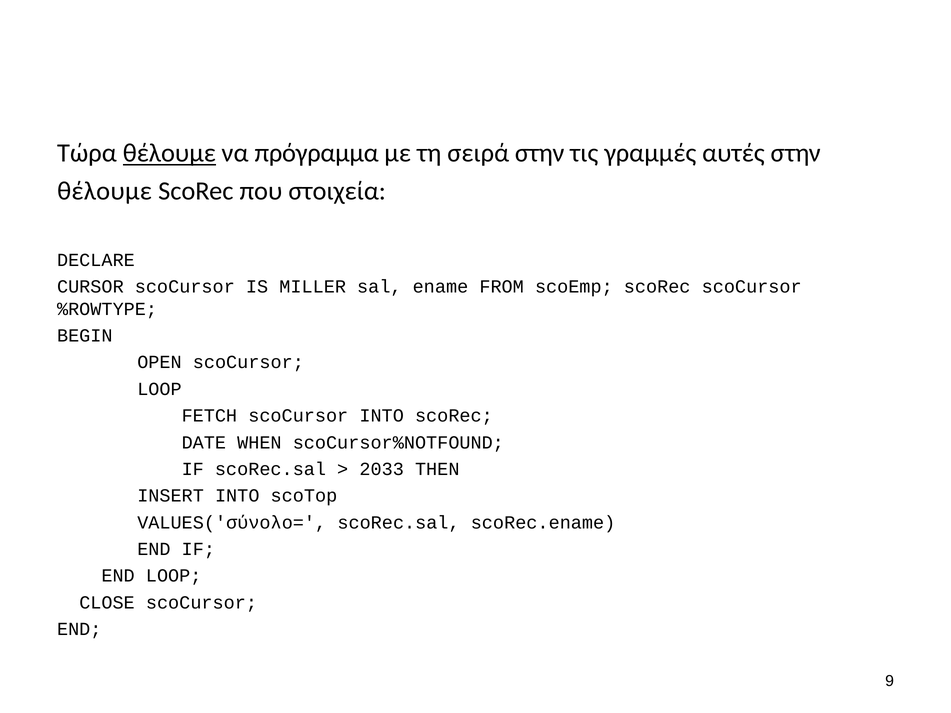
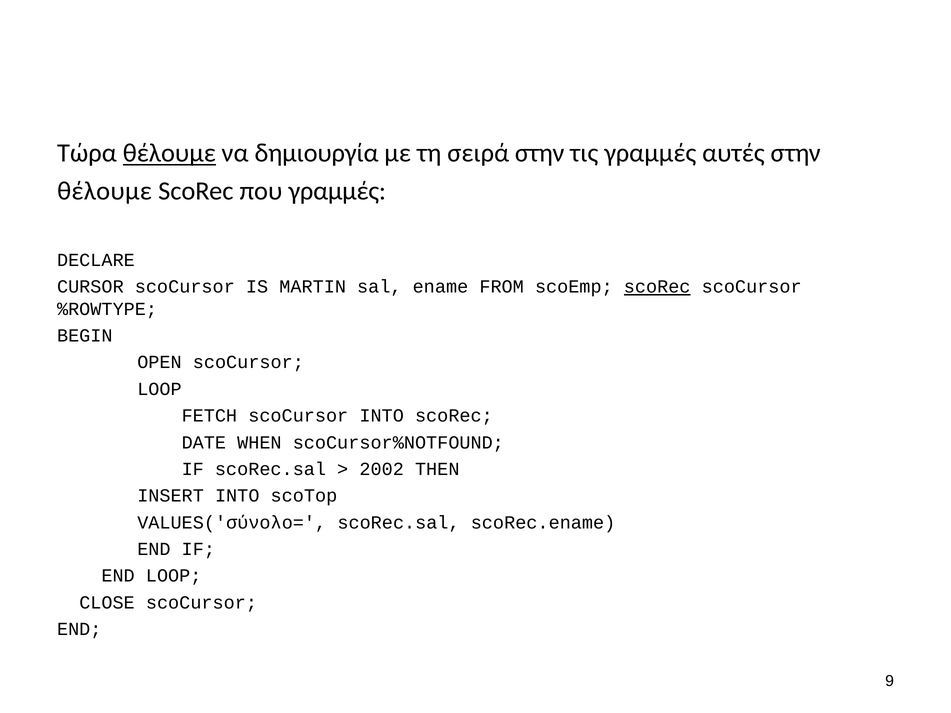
πρόγραμμα: πρόγραμμα -> δημιουργία
που στοιχεία: στοιχεία -> γραμμές
MILLER: MILLER -> MARTIN
scoRec at (657, 287) underline: none -> present
2033: 2033 -> 2002
